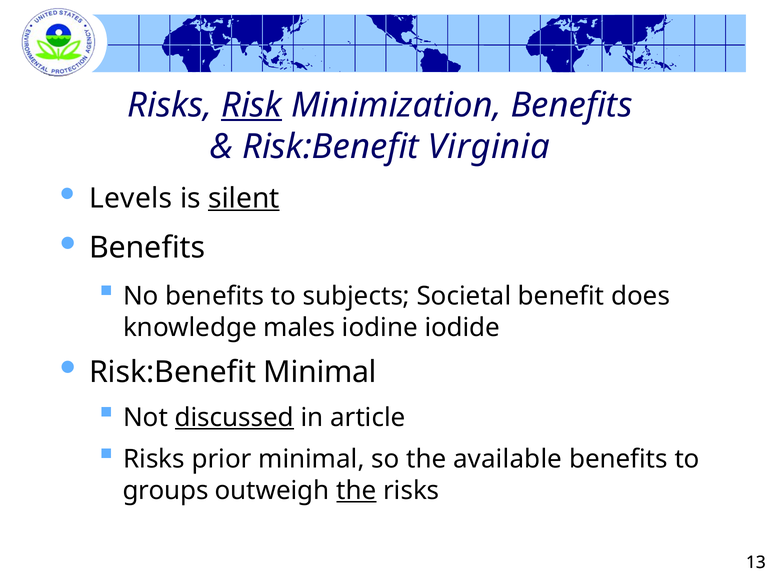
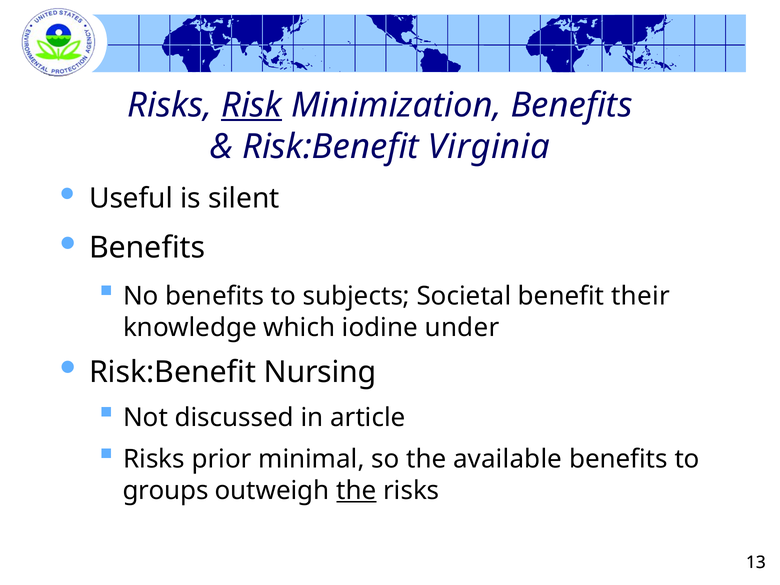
Levels: Levels -> Useful
silent underline: present -> none
does: does -> their
males: males -> which
iodide: iodide -> under
Risk:Benefit Minimal: Minimal -> Nursing
discussed underline: present -> none
